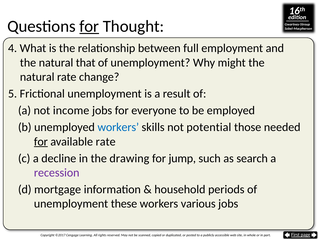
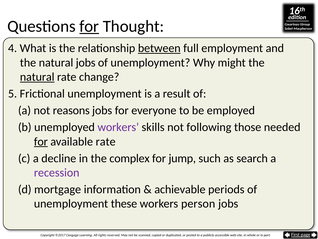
between underline: none -> present
natural that: that -> jobs
natural at (37, 77) underline: none -> present
income: income -> reasons
workers at (118, 127) colour: blue -> purple
potential: potential -> following
drawing: drawing -> complex
household: household -> achievable
various: various -> person
